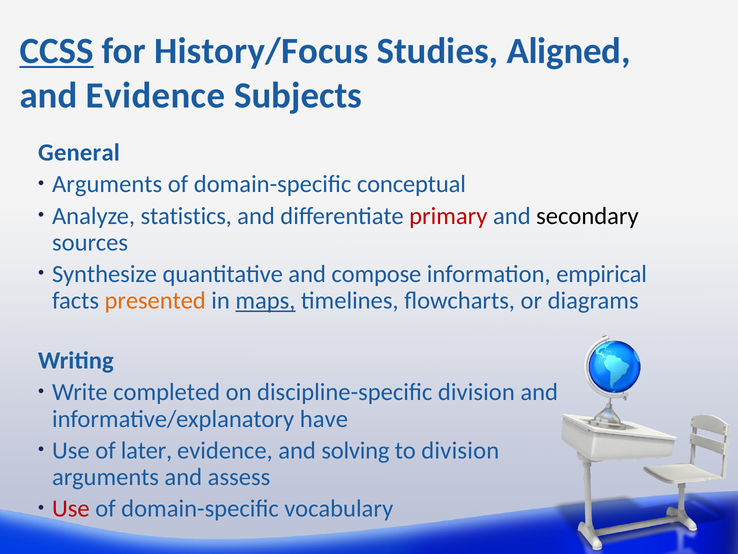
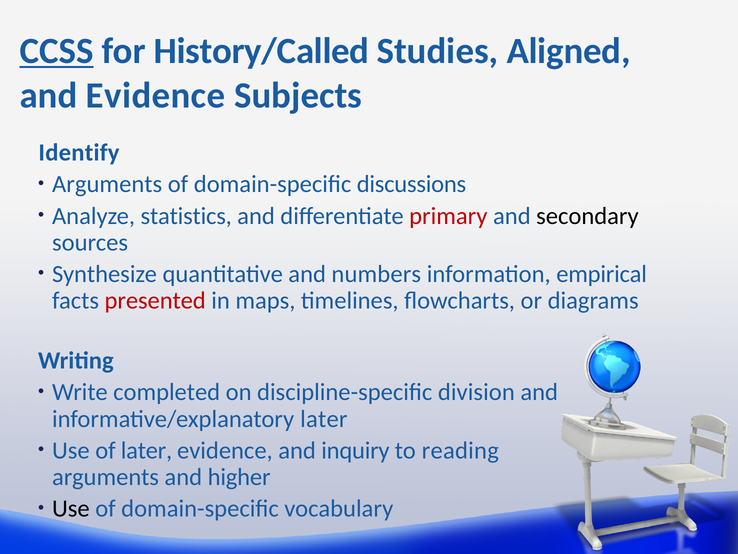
History/Focus: History/Focus -> History/Called
General: General -> Identify
conceptual: conceptual -> discussions
compose: compose -> numbers
presented colour: orange -> red
maps underline: present -> none
informative/explanatory have: have -> later
solving: solving -> inquiry
to division: division -> reading
assess: assess -> higher
Use at (71, 508) colour: red -> black
